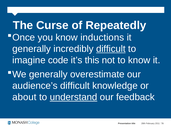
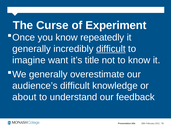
Repeatedly: Repeatedly -> Experiment
inductions: inductions -> repeatedly
code: code -> want
it’s this: this -> title
understand underline: present -> none
